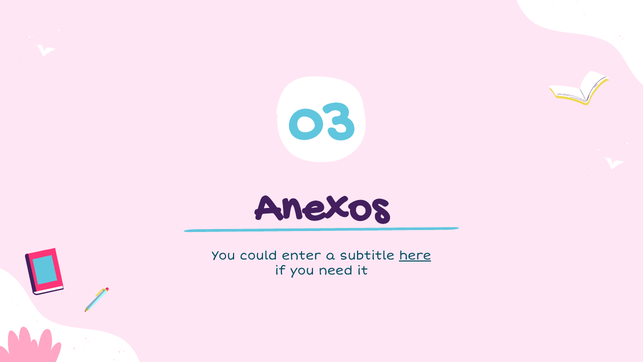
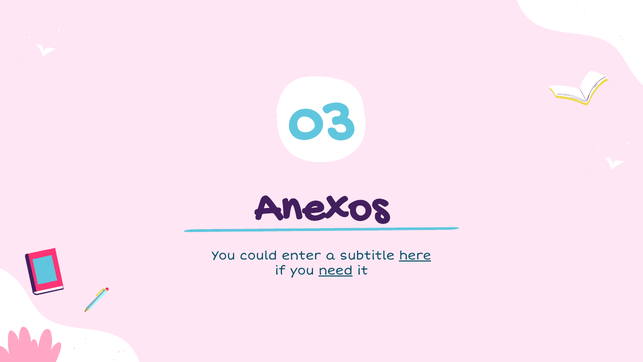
need underline: none -> present
